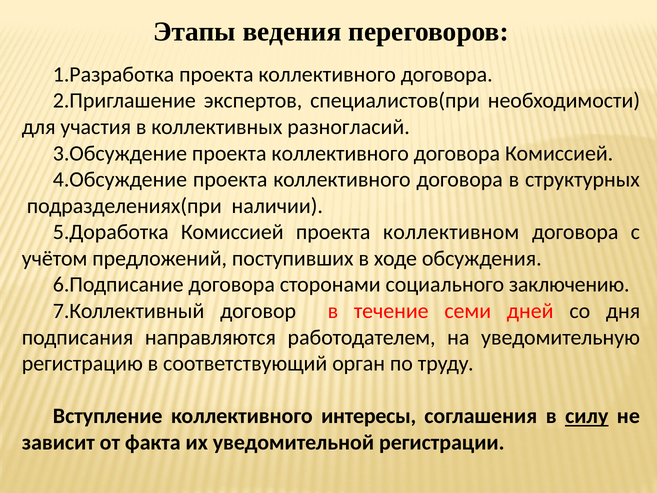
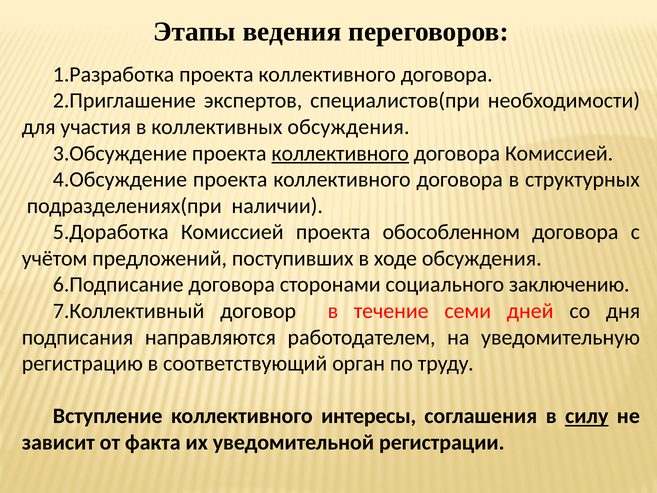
коллективных разногласий: разногласий -> обсуждения
коллективного at (340, 153) underline: none -> present
коллективном: коллективном -> обособленном
